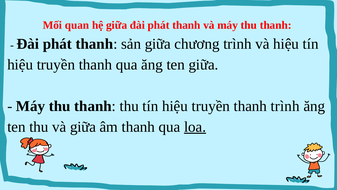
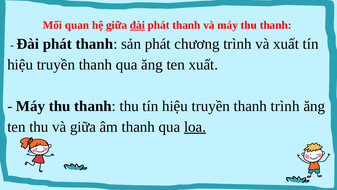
đài at (137, 25) underline: none -> present
sản giữa: giữa -> phát
và hiệu: hiệu -> xuất
ten giữa: giữa -> xuất
